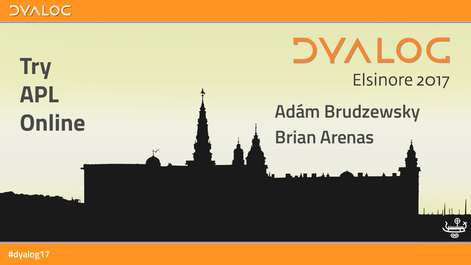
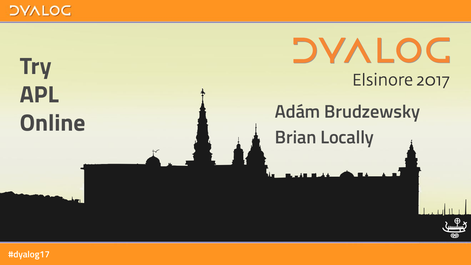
Arenas: Arenas -> Locally
